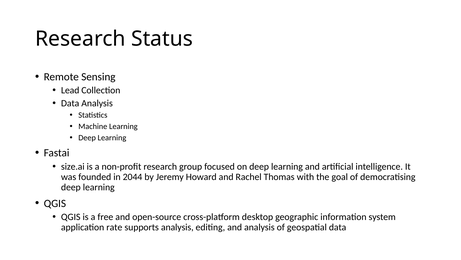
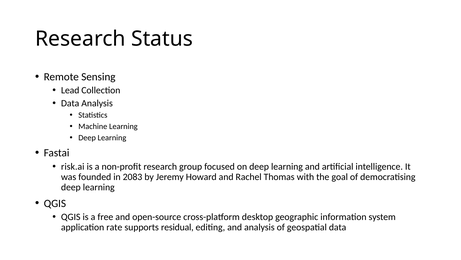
size.ai: size.ai -> risk.ai
2044: 2044 -> 2083
supports analysis: analysis -> residual
